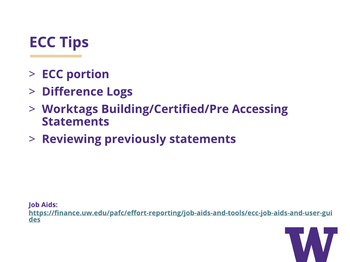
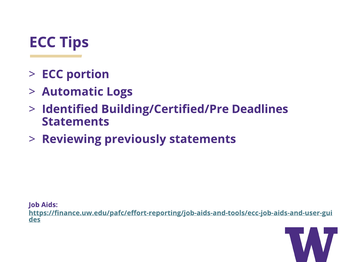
Difference: Difference -> Automatic
Worktags: Worktags -> Identified
Accessing: Accessing -> Deadlines
